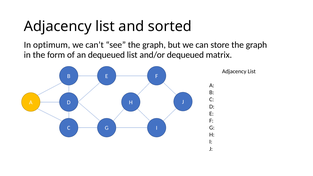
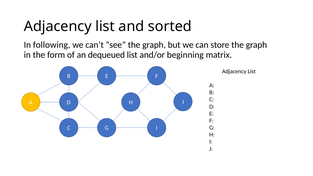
optimum: optimum -> following
and/or dequeued: dequeued -> beginning
